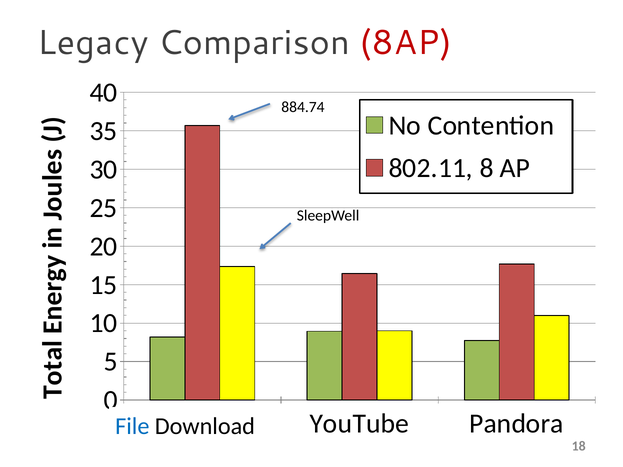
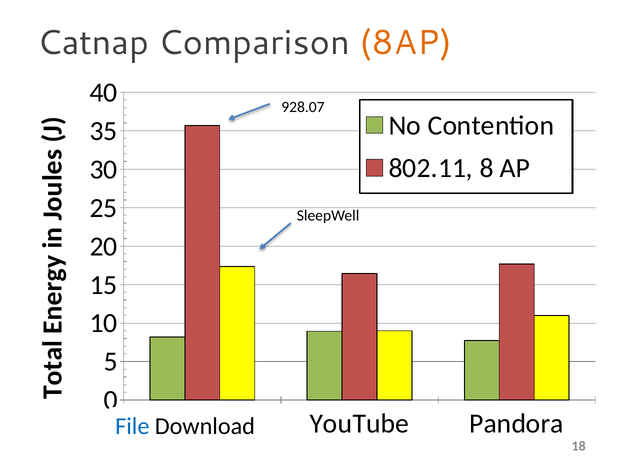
Legacy: Legacy -> Catnap
8AP colour: red -> orange
884.74: 884.74 -> 928.07
